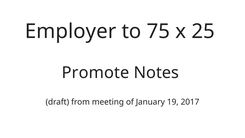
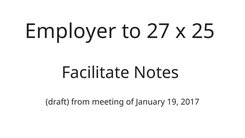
75: 75 -> 27
Promote: Promote -> Facilitate
